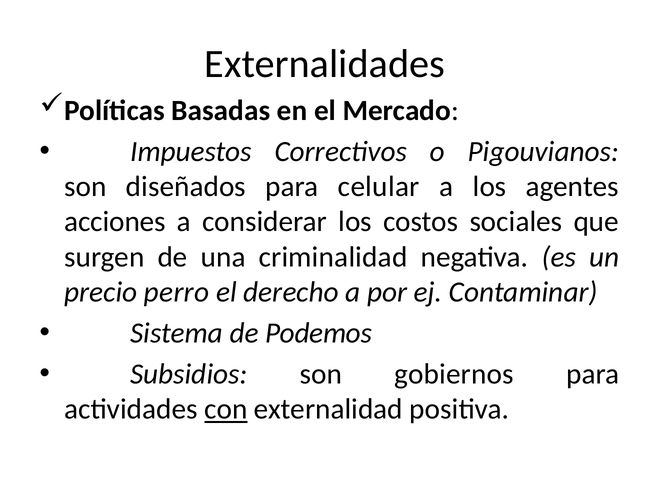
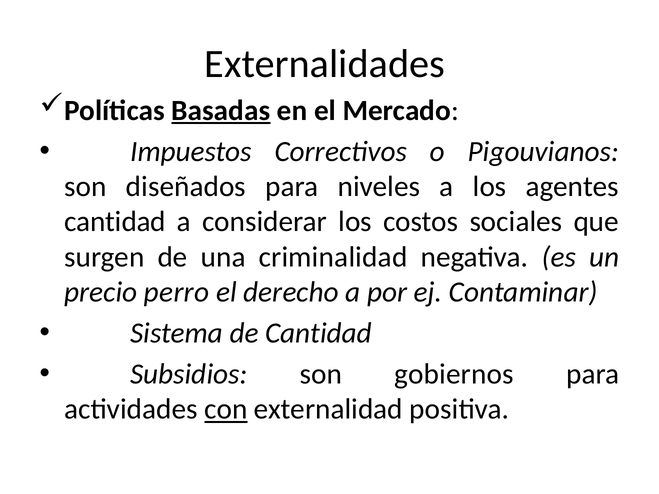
Basadas underline: none -> present
celular: celular -> niveles
acciones at (115, 222): acciones -> cantidad
de Podemos: Podemos -> Cantidad
